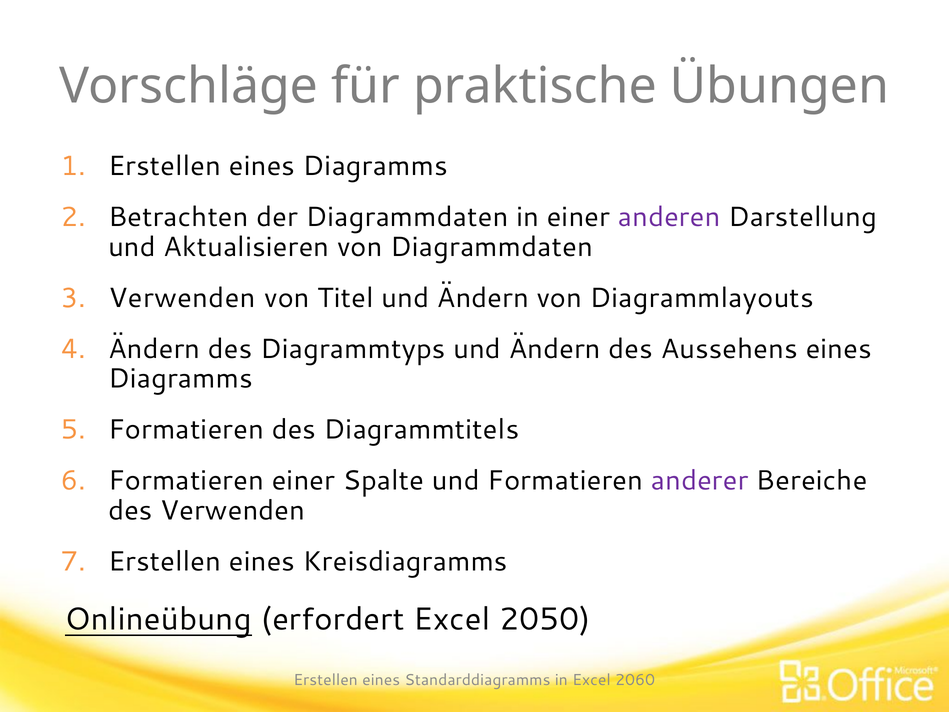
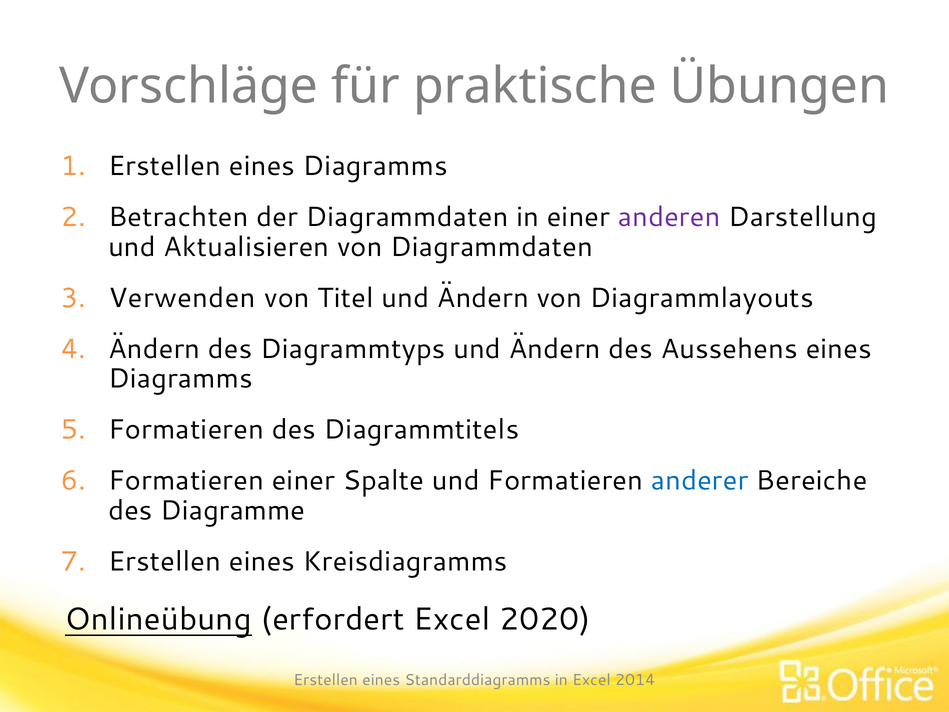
anderer colour: purple -> blue
des Verwenden: Verwenden -> Diagramme
2050: 2050 -> 2020
2060: 2060 -> 2014
